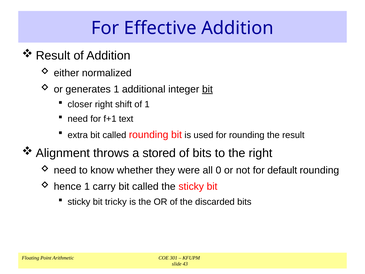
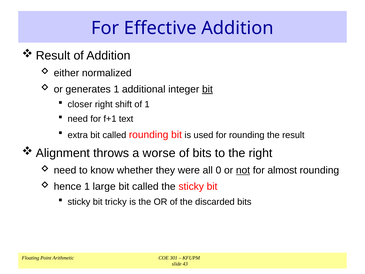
stored: stored -> worse
not underline: none -> present
default: default -> almost
carry: carry -> large
